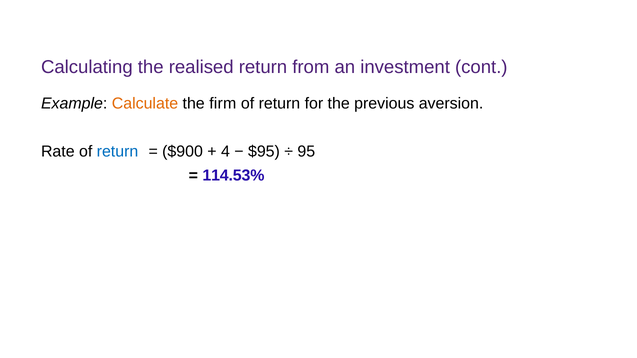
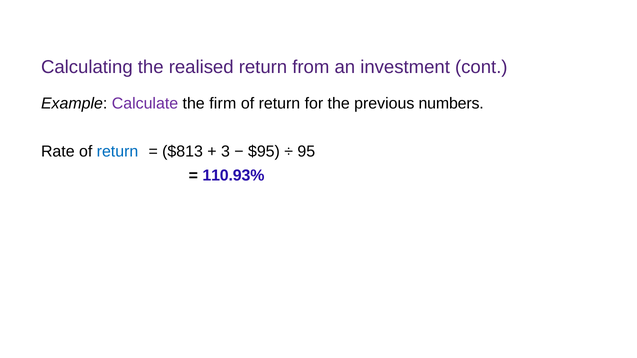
Calculate colour: orange -> purple
aversion: aversion -> numbers
$900: $900 -> $813
4: 4 -> 3
114.53%: 114.53% -> 110.93%
